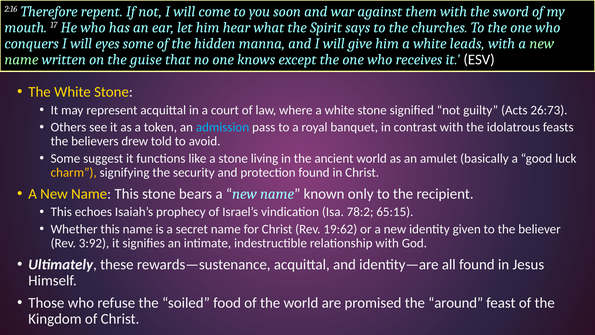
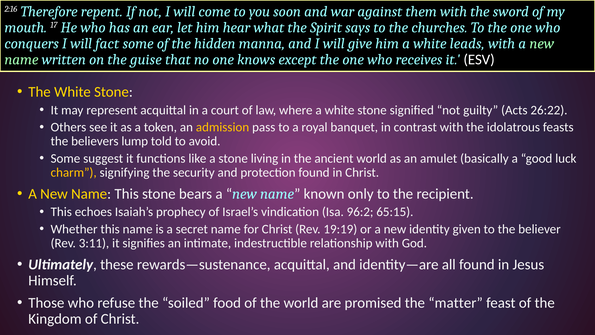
eyes: eyes -> fact
26:73: 26:73 -> 26:22
admission colour: light blue -> yellow
drew: drew -> lump
78:2: 78:2 -> 96:2
19:62: 19:62 -> 19:19
3:92: 3:92 -> 3:11
around: around -> matter
